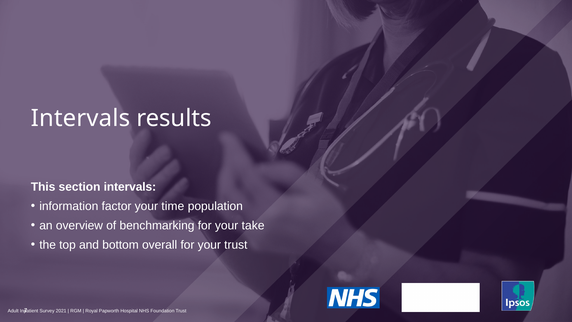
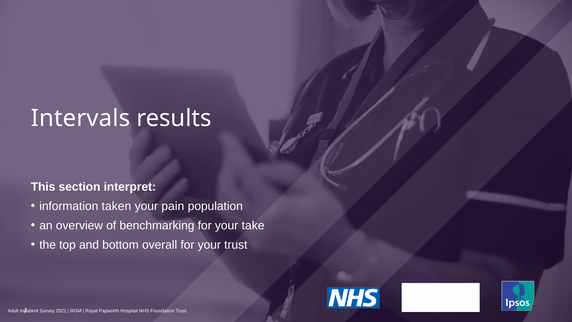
section intervals: intervals -> interpret
factor: factor -> taken
time: time -> pain
